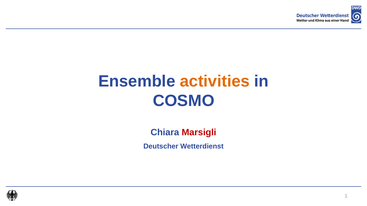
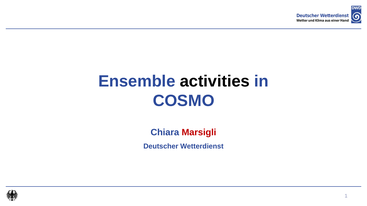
activities colour: orange -> black
